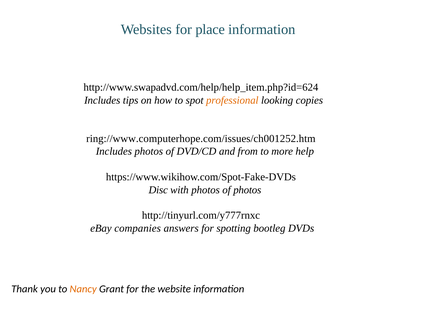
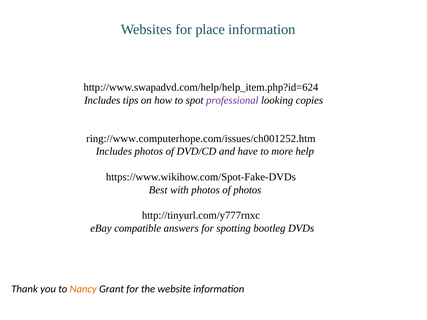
professional colour: orange -> purple
from: from -> have
Disc: Disc -> Best
companies: companies -> compatible
